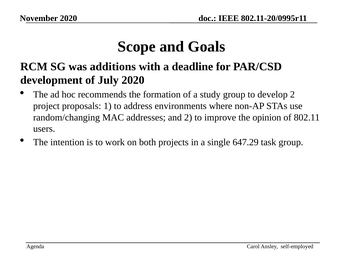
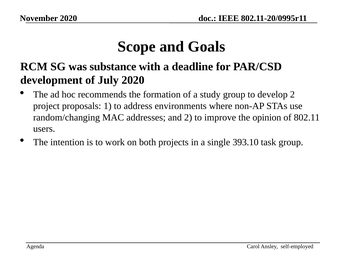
additions: additions -> substance
647.29: 647.29 -> 393.10
